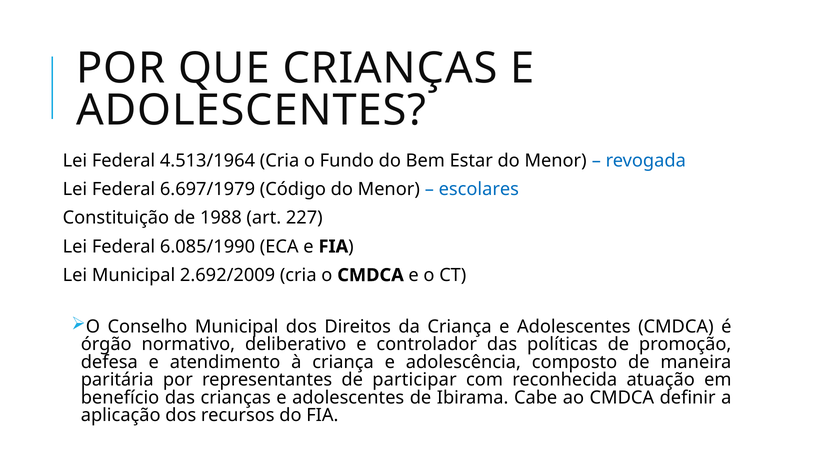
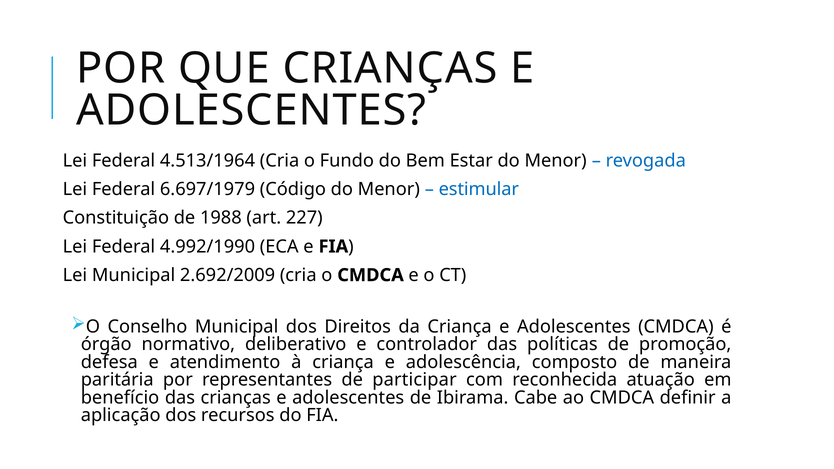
escolares: escolares -> estimular
6.085/1990: 6.085/1990 -> 4.992/1990
